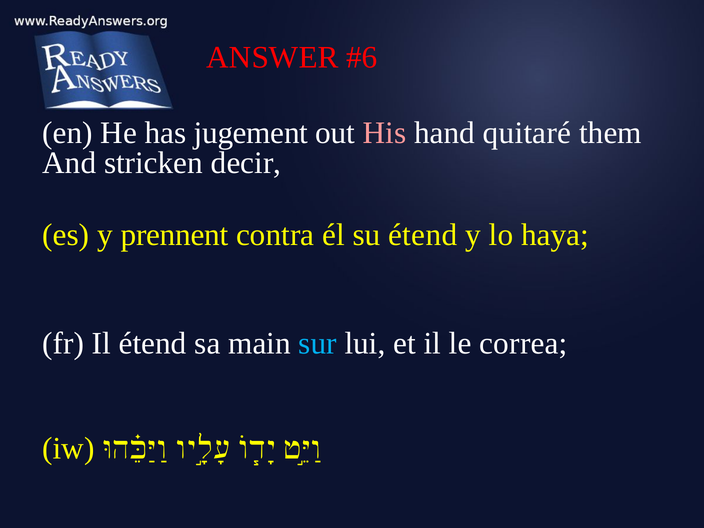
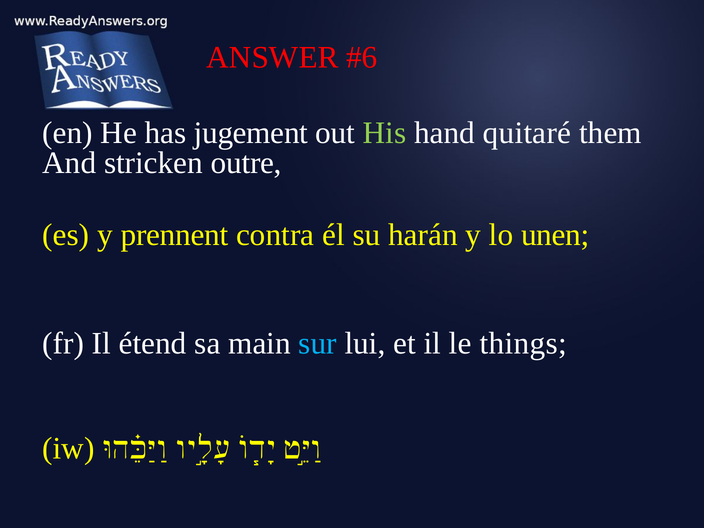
His colour: pink -> light green
decir: decir -> outre
su étend: étend -> harán
haya: haya -> unen
correa: correa -> things
